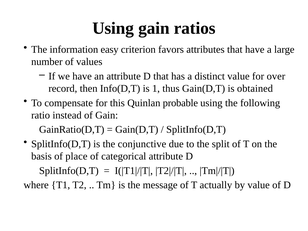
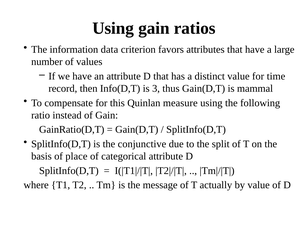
easy: easy -> data
over: over -> time
1: 1 -> 3
obtained: obtained -> mammal
probable: probable -> measure
